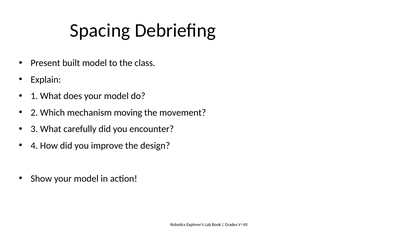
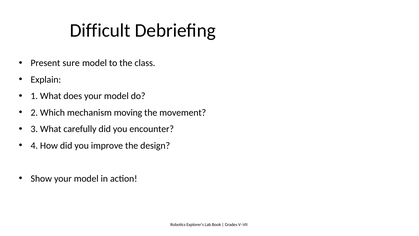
Spacing: Spacing -> Difficult
built: built -> sure
